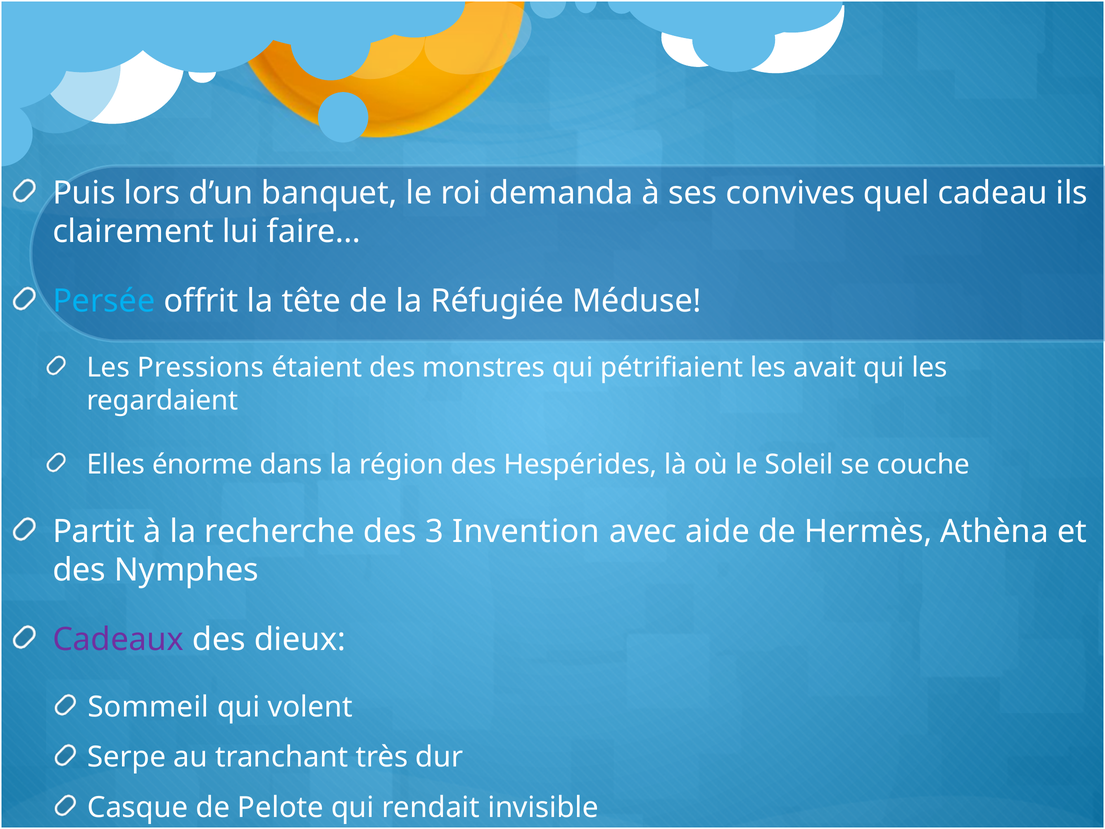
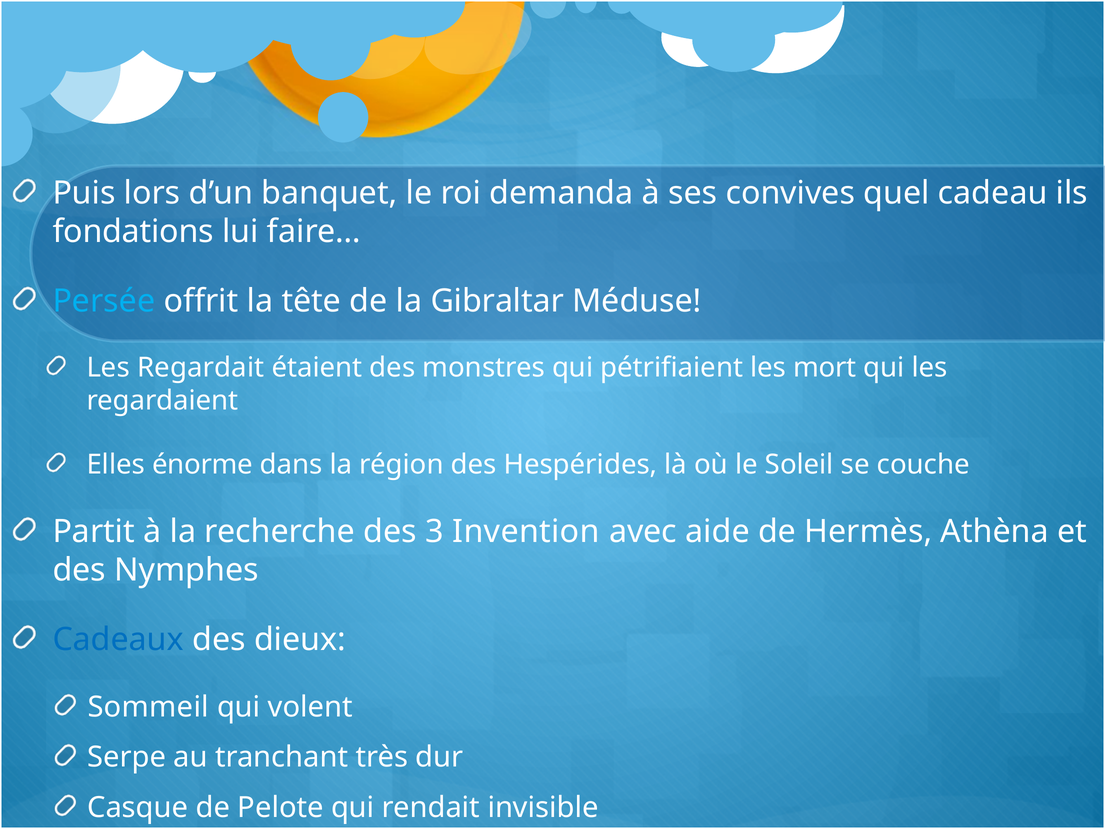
clairement: clairement -> fondations
Réfugiée: Réfugiée -> Gibraltar
Pressions: Pressions -> Regardait
avait: avait -> mort
Cadeaux colour: purple -> blue
